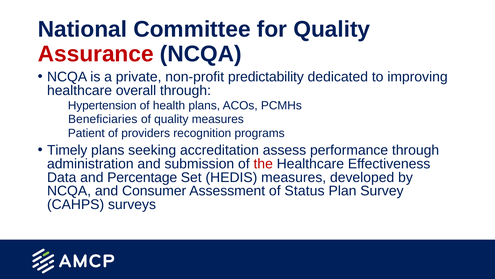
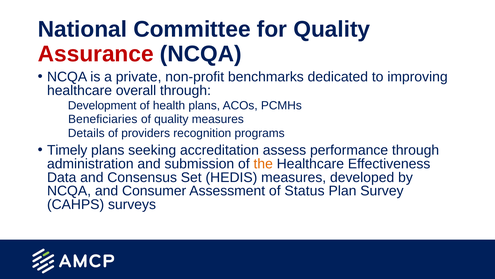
predictability: predictability -> benchmarks
Hypertension: Hypertension -> Development
Patient: Patient -> Details
the colour: red -> orange
Percentage: Percentage -> Consensus
